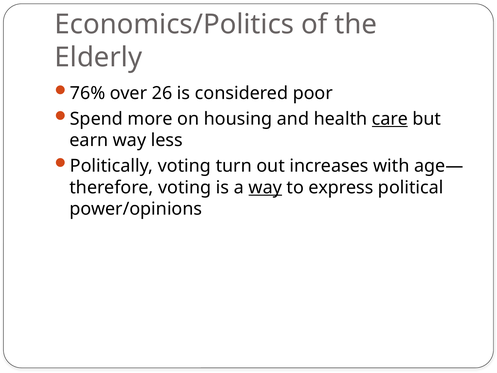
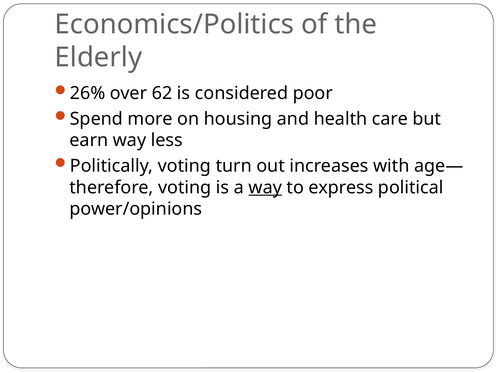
76%: 76% -> 26%
26: 26 -> 62
care underline: present -> none
